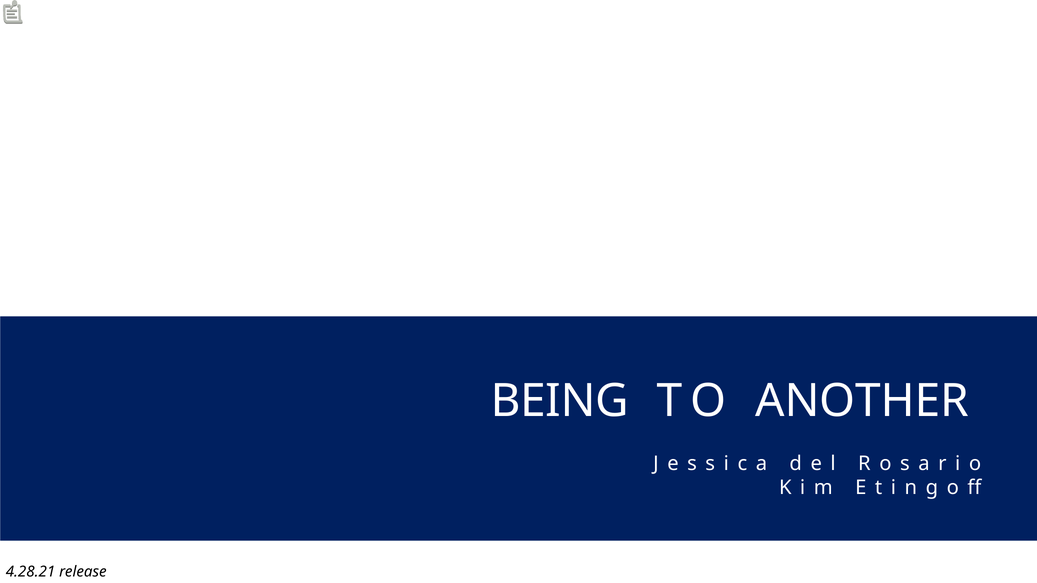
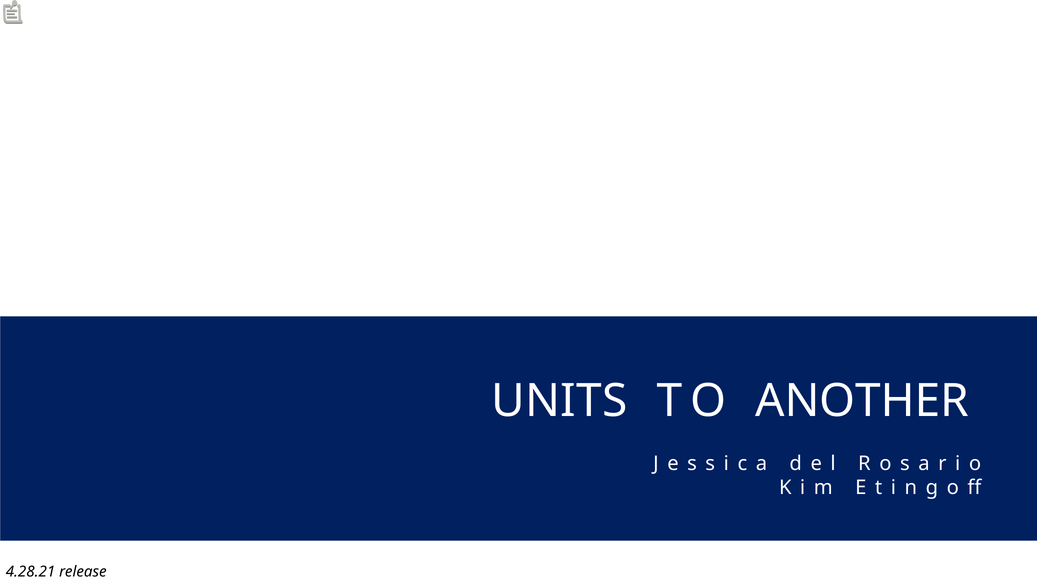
BEING: BEING -> UNITS
